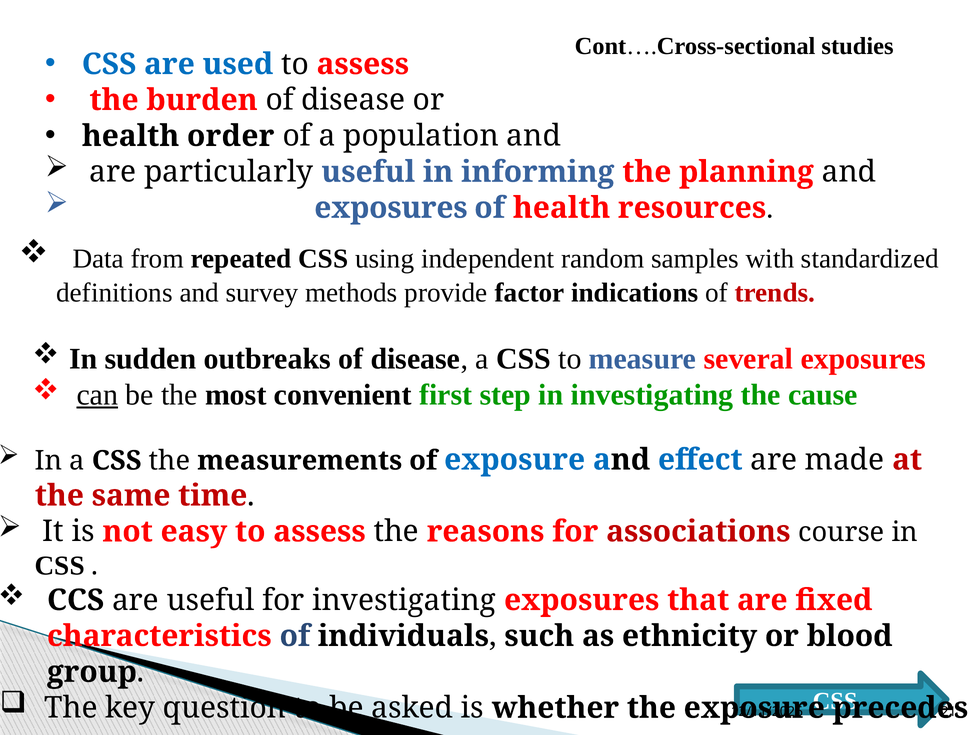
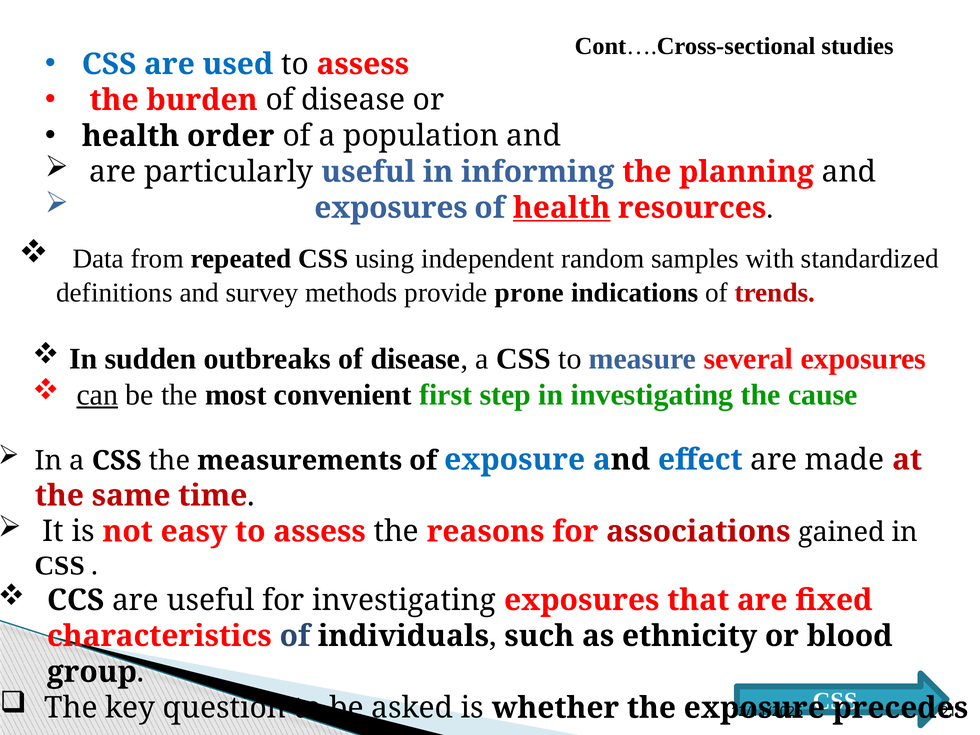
health at (562, 208) underline: none -> present
factor: factor -> prone
course: course -> gained
